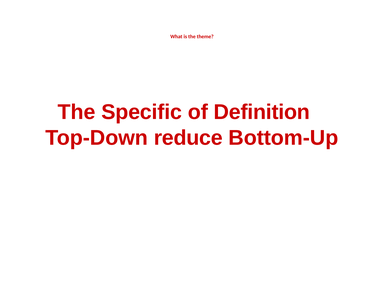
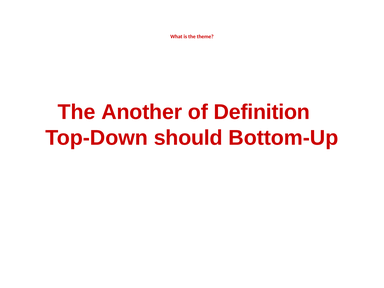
Specific: Specific -> Another
reduce: reduce -> should
